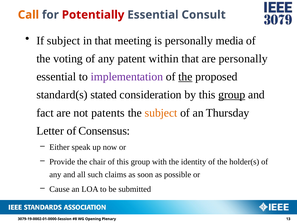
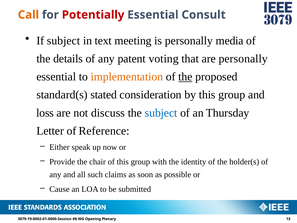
in that: that -> text
voting: voting -> details
within: within -> voting
implementation colour: purple -> orange
group at (232, 95) underline: present -> none
fact: fact -> loss
patents: patents -> discuss
subject at (161, 113) colour: orange -> blue
Consensus: Consensus -> Reference
